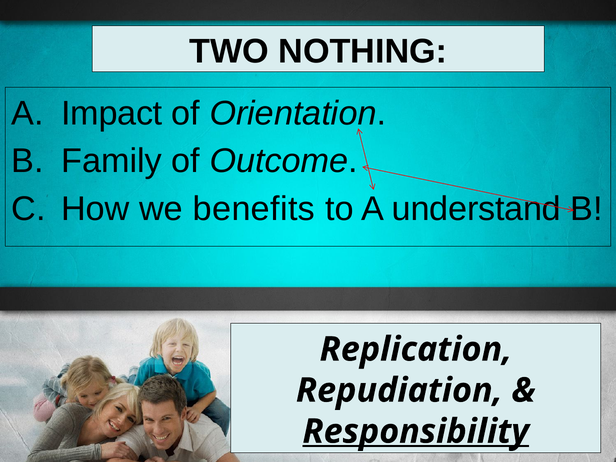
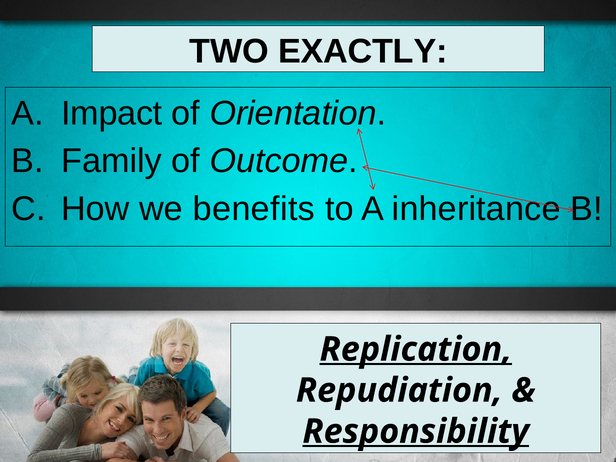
NOTHING: NOTHING -> EXACTLY
understand: understand -> inheritance
Replication underline: none -> present
